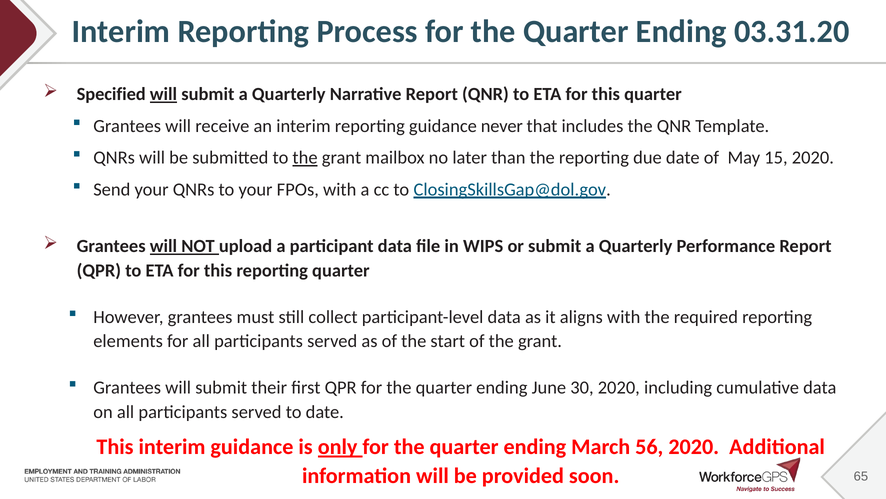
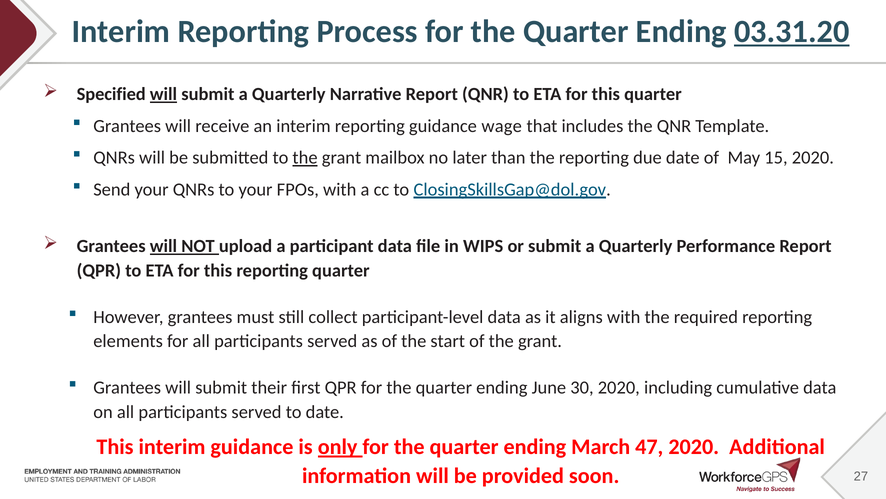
03.31.20 underline: none -> present
never: never -> wage
56: 56 -> 47
65: 65 -> 27
